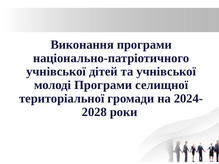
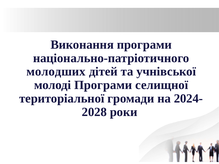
учнівської at (56, 72): учнівської -> молодших
